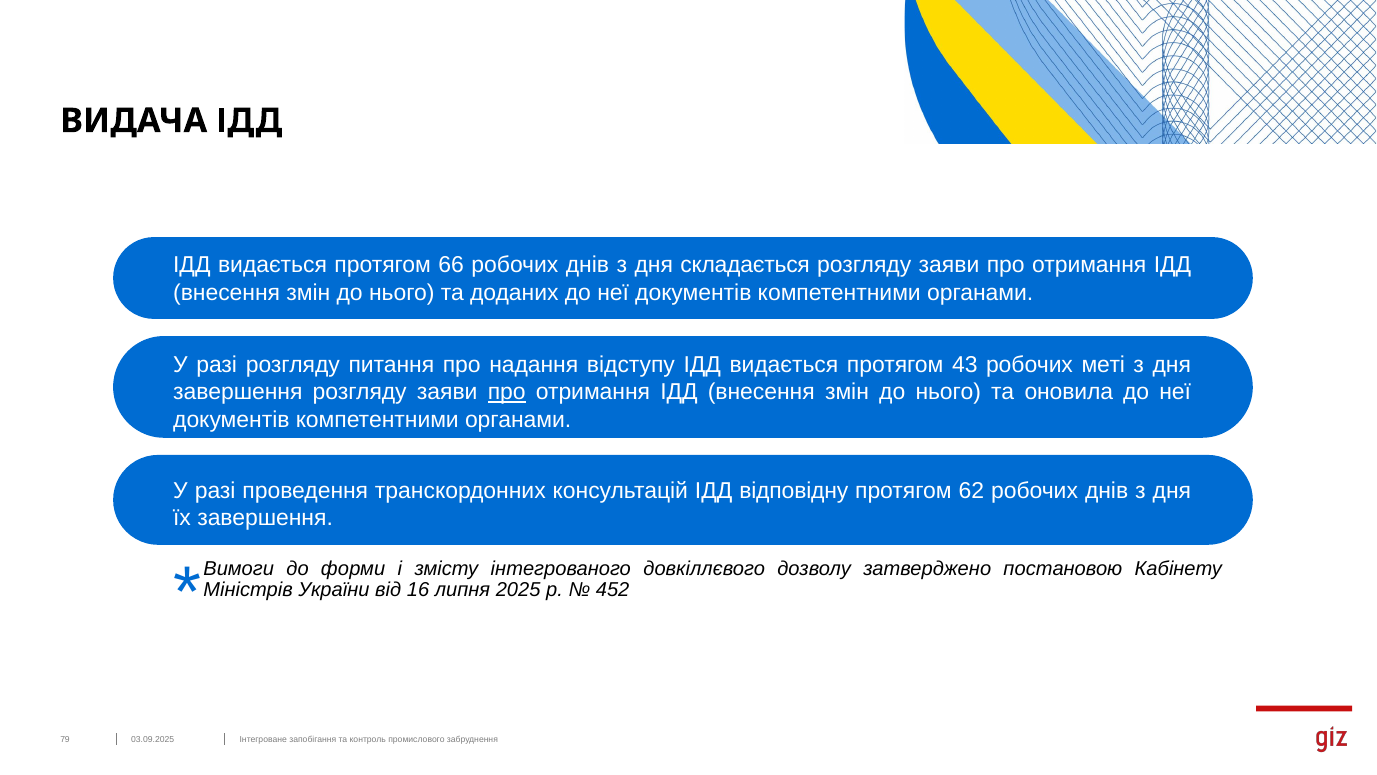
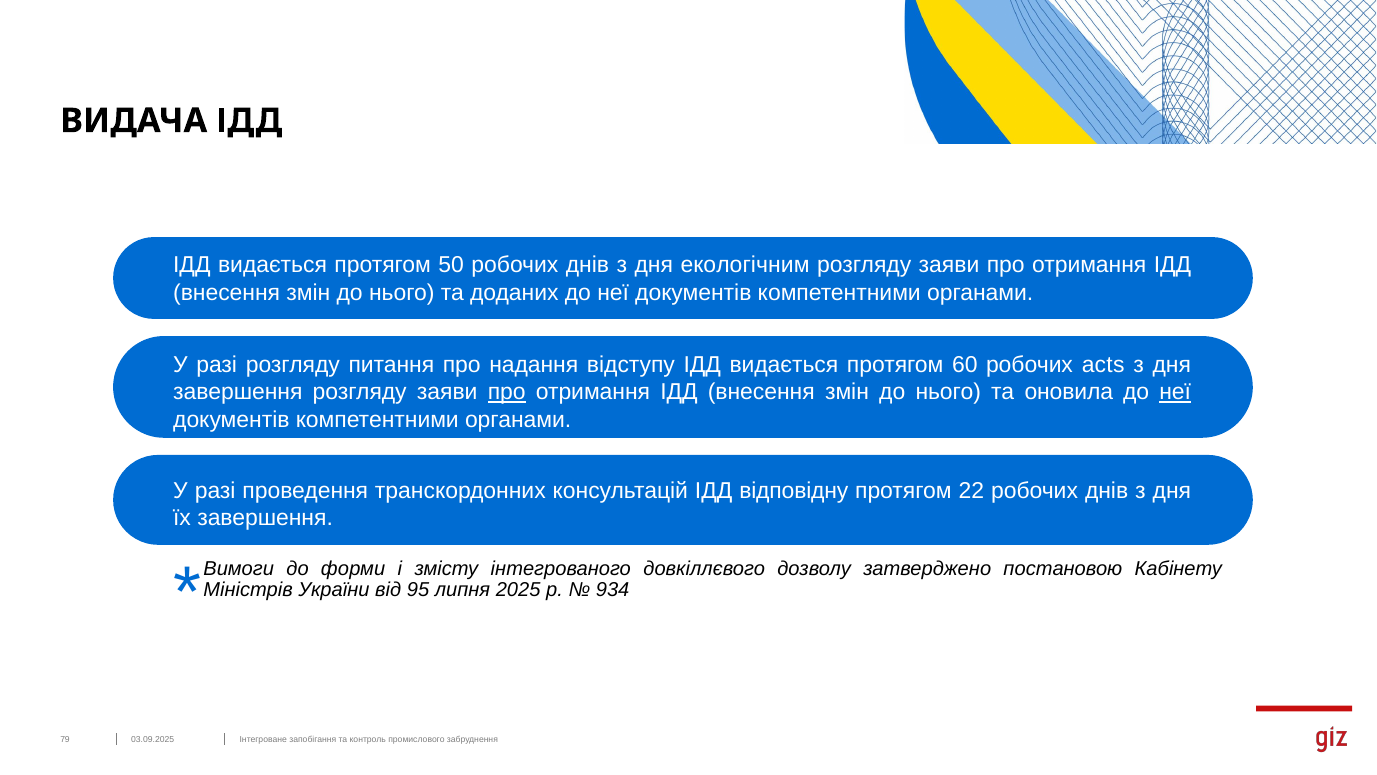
66: 66 -> 50
складається: складається -> екологічним
43: 43 -> 60
меті: меті -> acts
неї at (1175, 392) underline: none -> present
62: 62 -> 22
16: 16 -> 95
452: 452 -> 934
